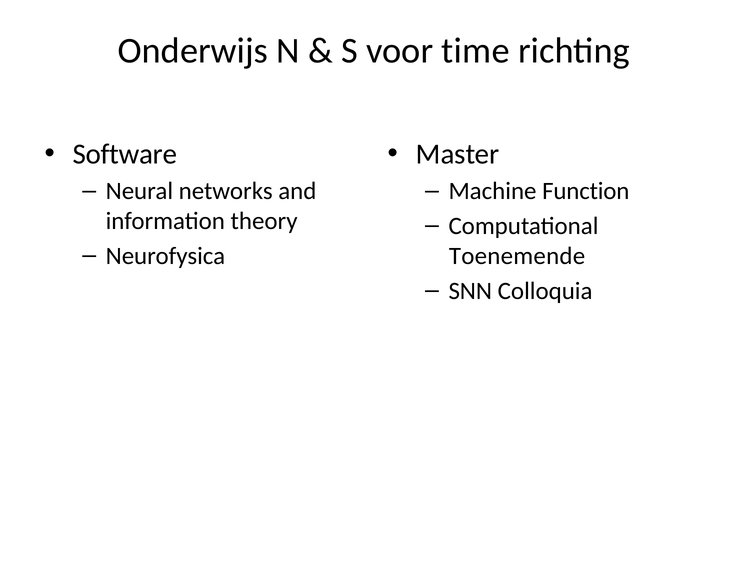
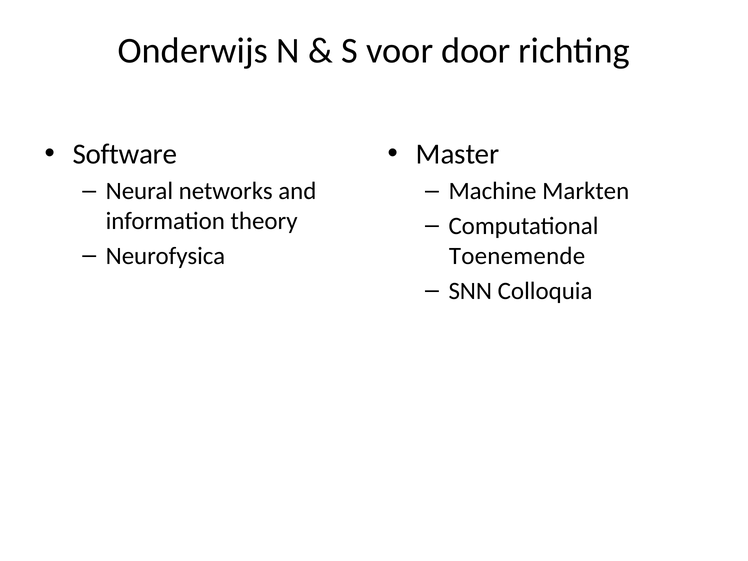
time: time -> door
Function: Function -> Markten
